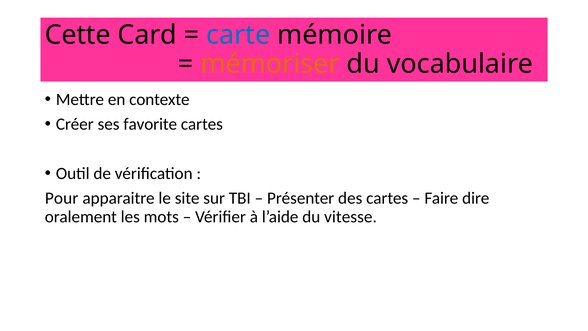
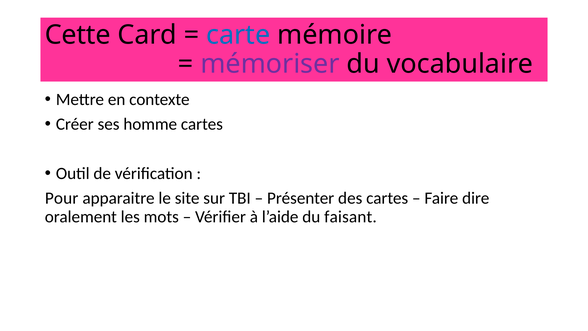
mémoriser colour: orange -> purple
favorite: favorite -> homme
vitesse: vitesse -> faisant
